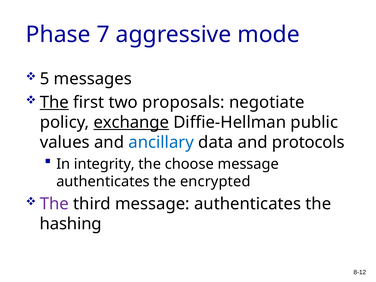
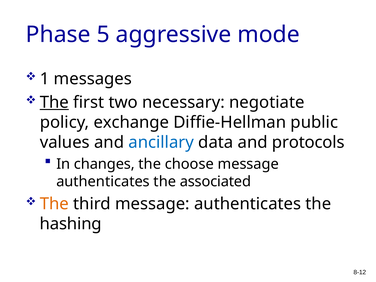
7: 7 -> 5
5: 5 -> 1
proposals: proposals -> necessary
exchange underline: present -> none
integrity: integrity -> changes
encrypted: encrypted -> associated
The at (54, 204) colour: purple -> orange
